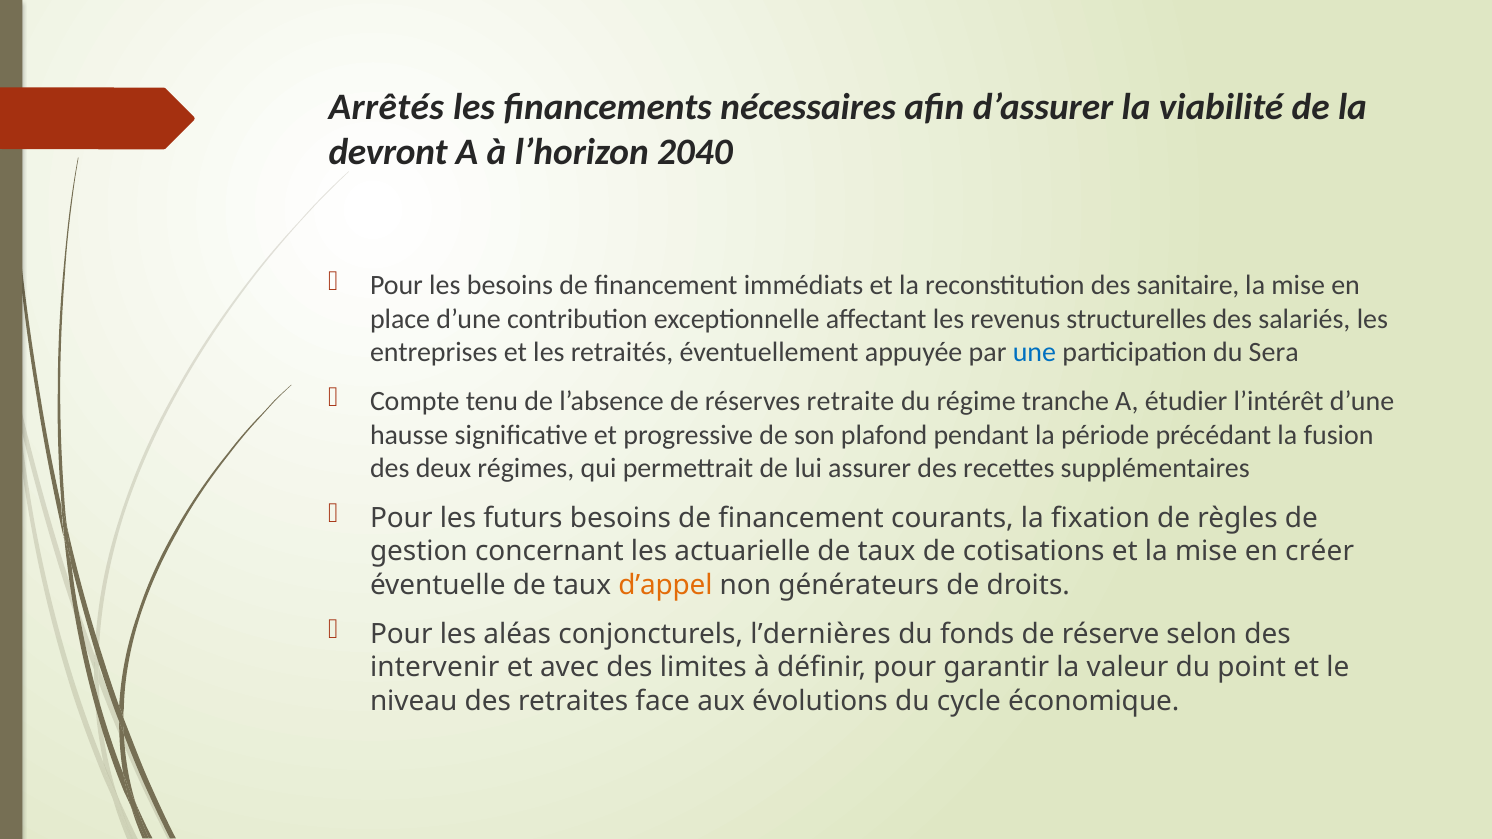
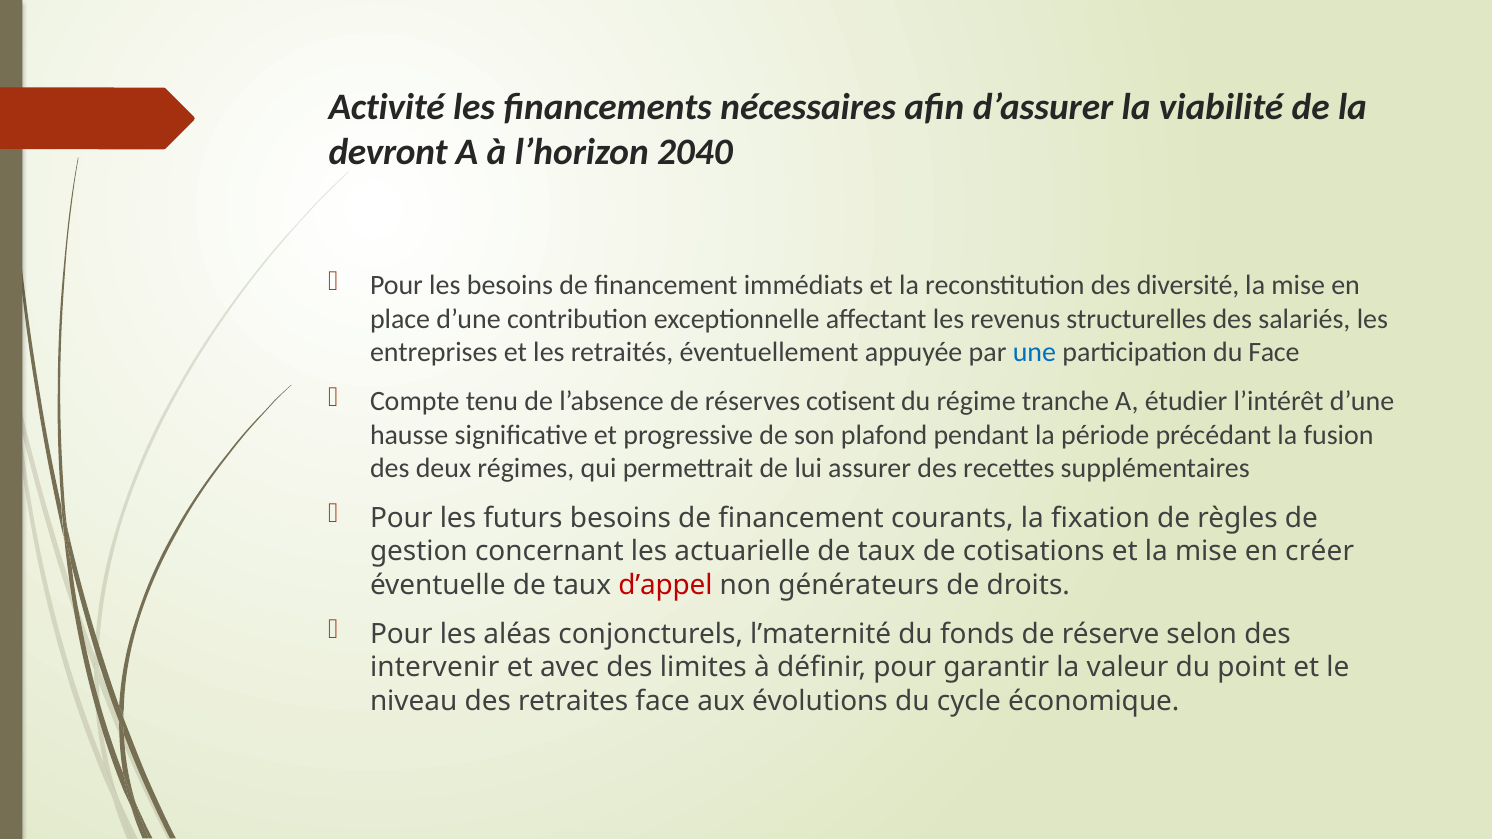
Arrêtés: Arrêtés -> Activité
sanitaire: sanitaire -> diversité
du Sera: Sera -> Face
retraite: retraite -> cotisent
d’appel colour: orange -> red
l’dernières: l’dernières -> l’maternité
